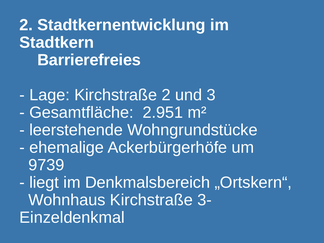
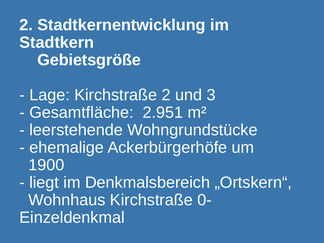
Barrierefreies: Barrierefreies -> Gebietsgröße
9739: 9739 -> 1900
3-: 3- -> 0-
